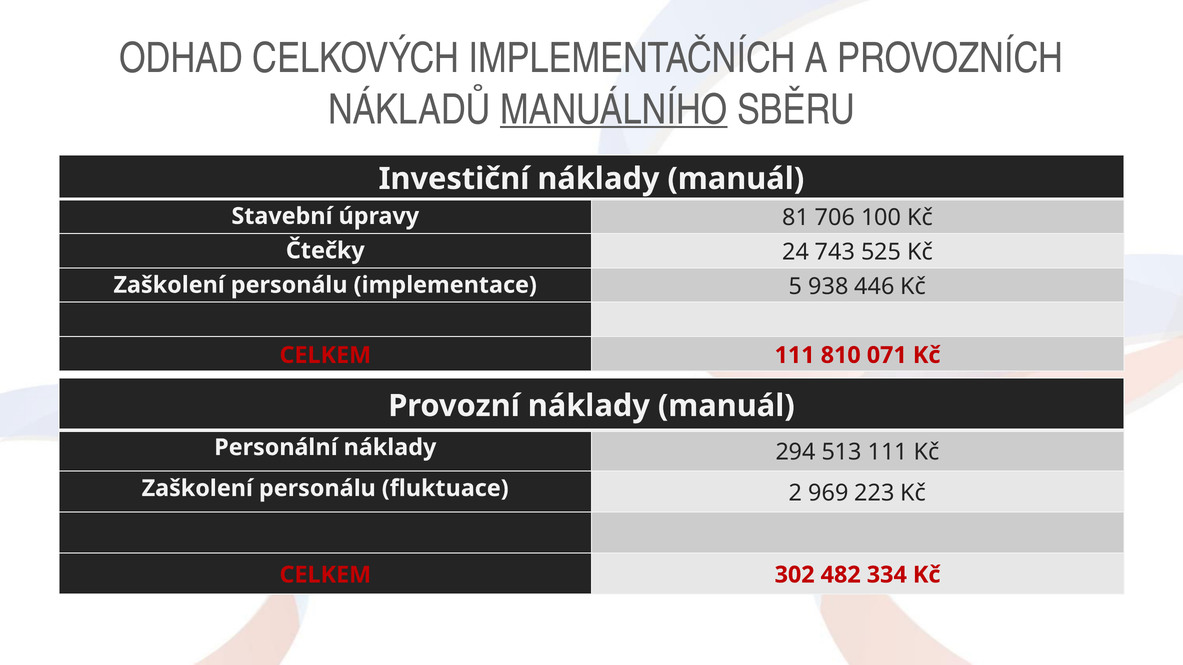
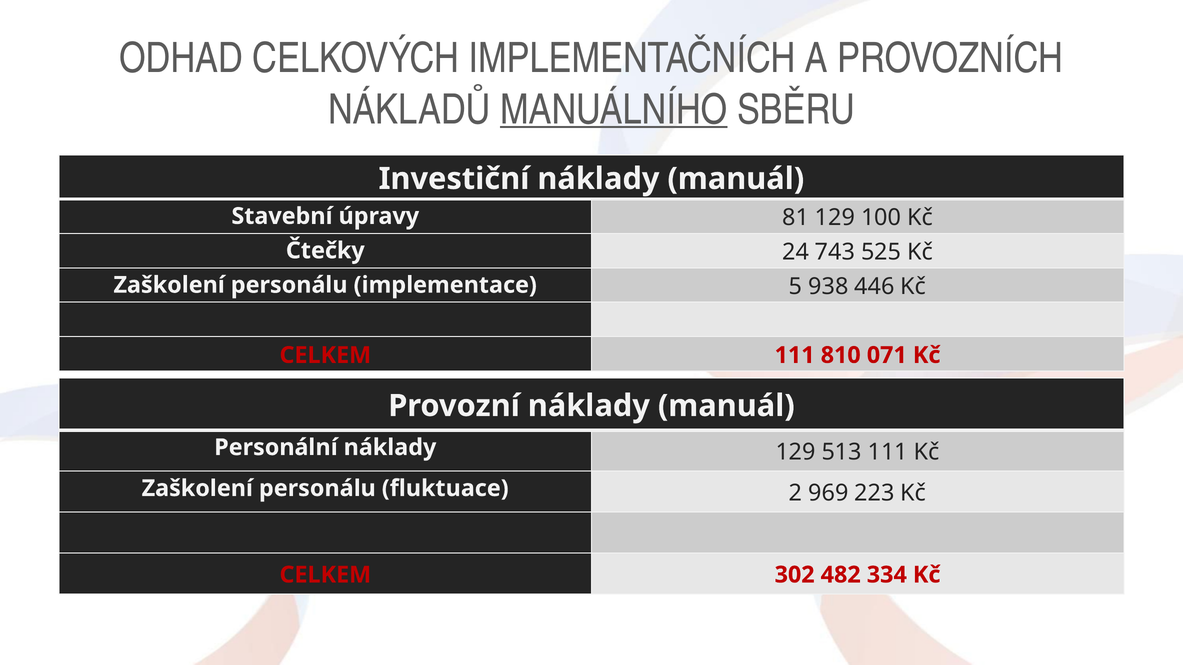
81 706: 706 -> 129
náklady 294: 294 -> 129
